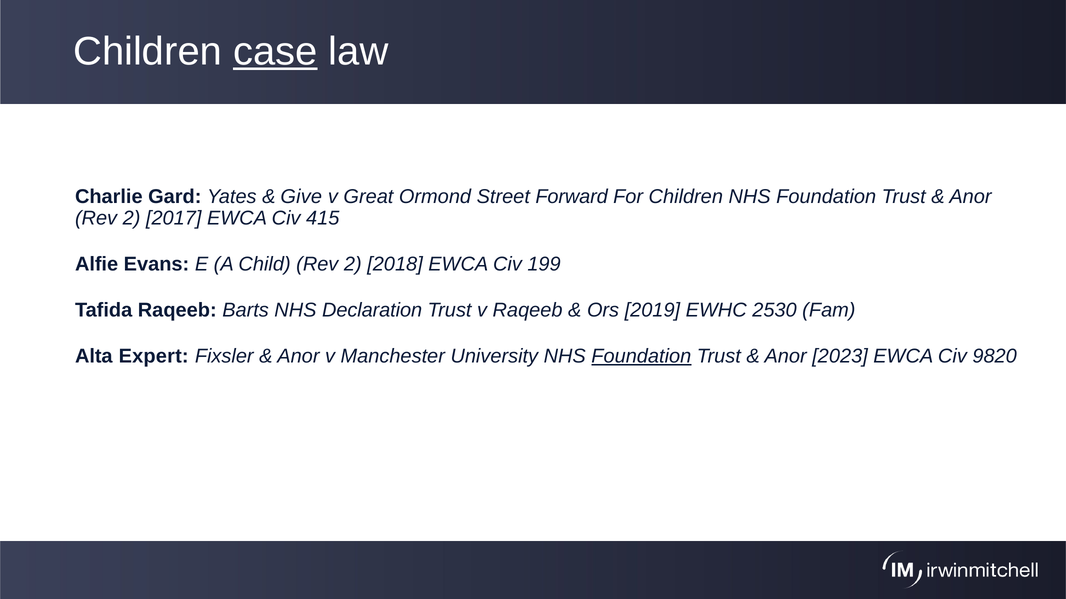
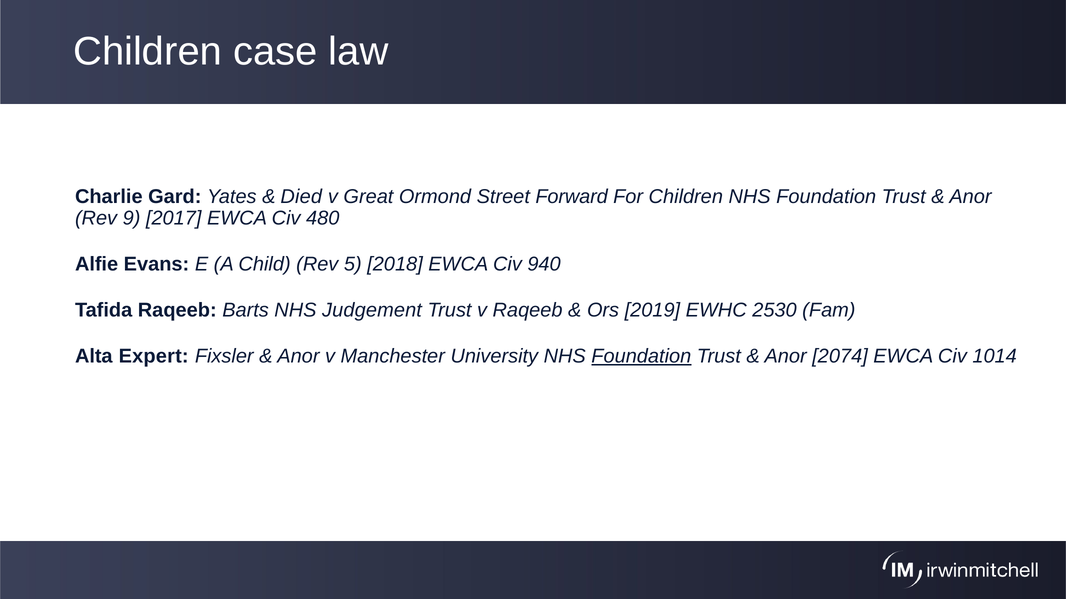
case underline: present -> none
Give: Give -> Died
2 at (132, 218): 2 -> 9
415: 415 -> 480
Child Rev 2: 2 -> 5
199: 199 -> 940
Declaration: Declaration -> Judgement
2023: 2023 -> 2074
9820: 9820 -> 1014
